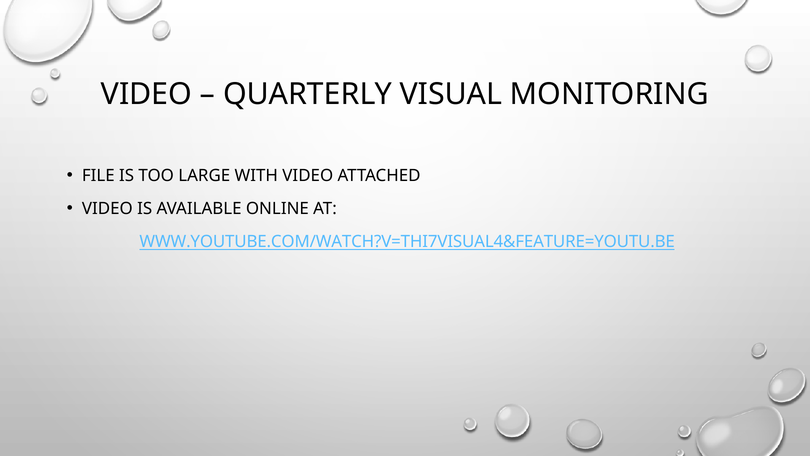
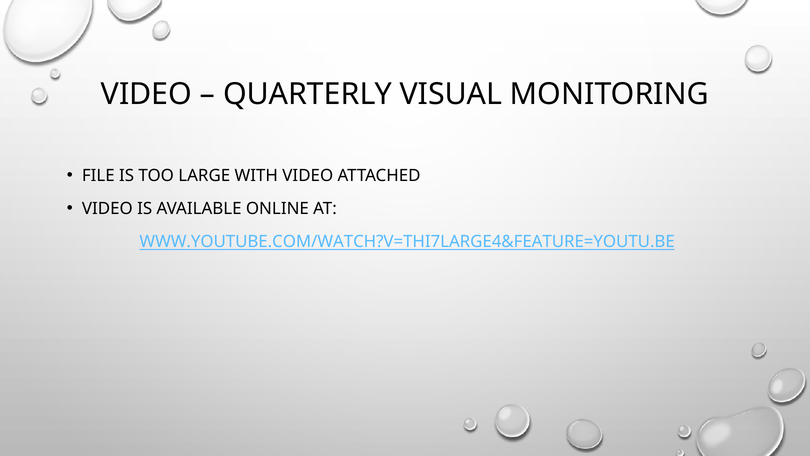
WWW.YOUTUBE.COM/WATCH?V=THI7VISUAL4&FEATURE=YOUTU.BE: WWW.YOUTUBE.COM/WATCH?V=THI7VISUAL4&FEATURE=YOUTU.BE -> WWW.YOUTUBE.COM/WATCH?V=THI7LARGE4&FEATURE=YOUTU.BE
